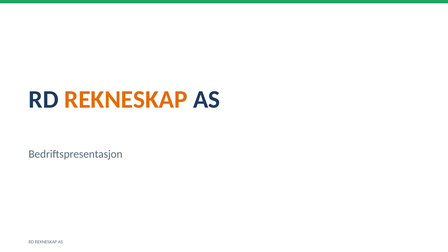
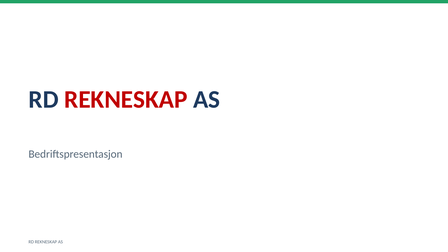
REKNESKAP at (126, 99) colour: orange -> red
